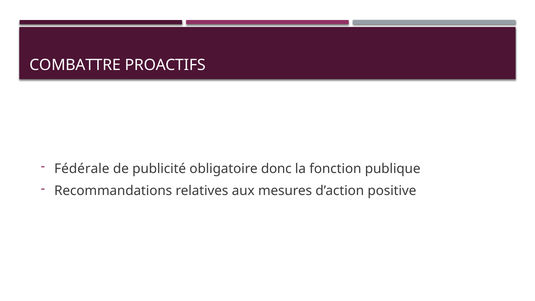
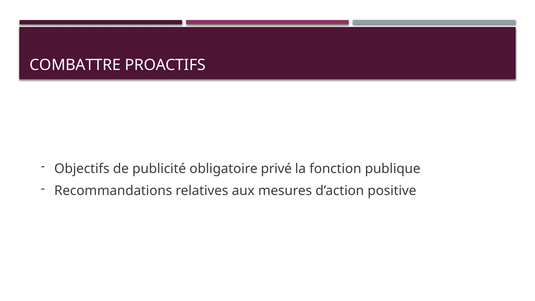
Fédérale: Fédérale -> Objectifs
donc: donc -> privé
